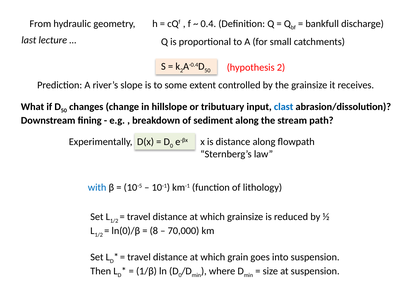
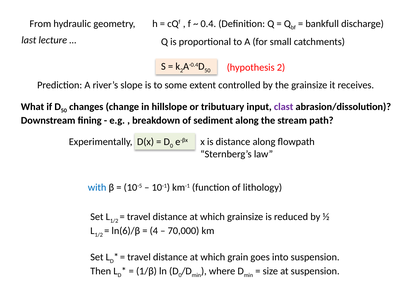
clast colour: blue -> purple
ln(0)/β: ln(0)/β -> ln(6)/β
8: 8 -> 4
